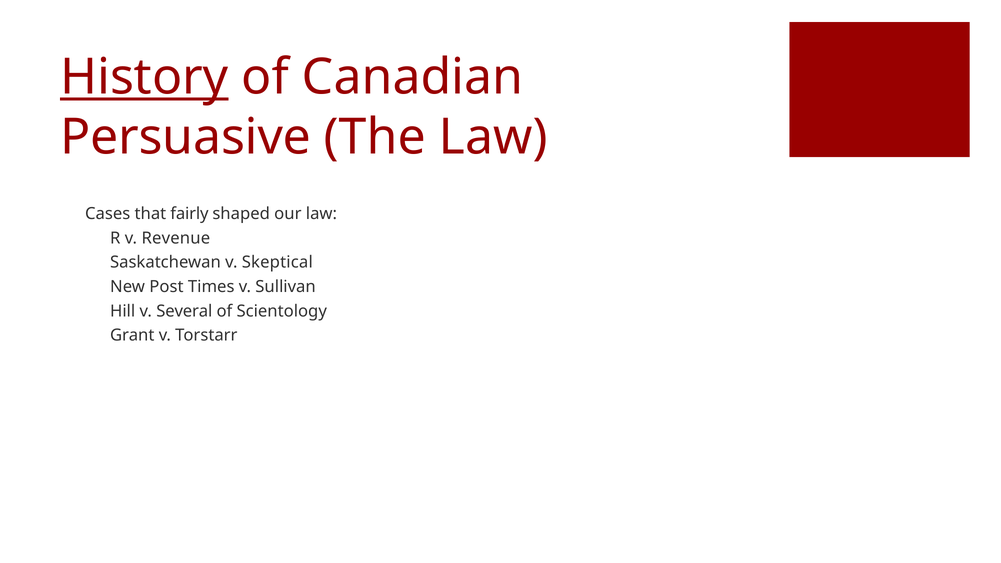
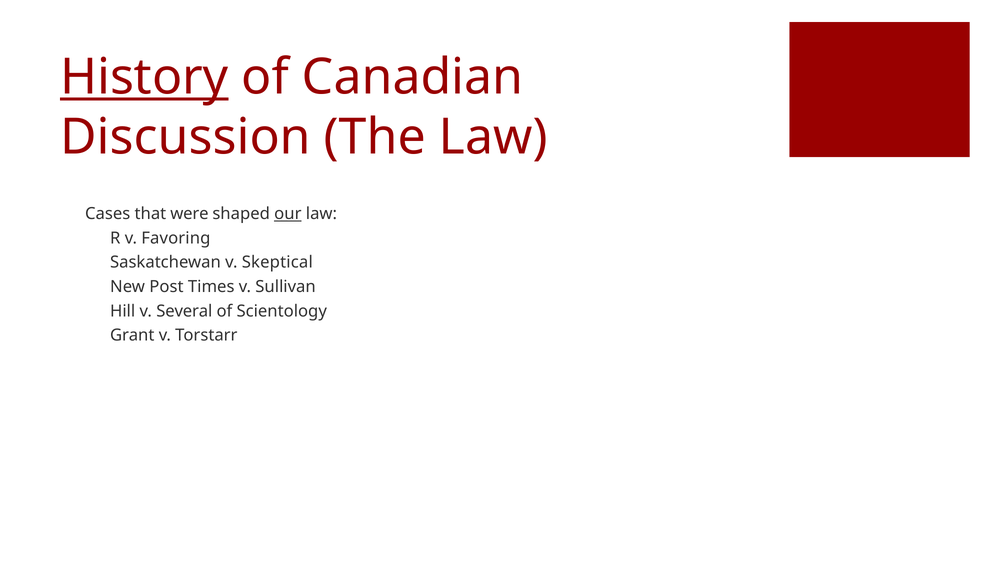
Persuasive: Persuasive -> Discussion
fairly: fairly -> were
our underline: none -> present
Revenue: Revenue -> Favoring
